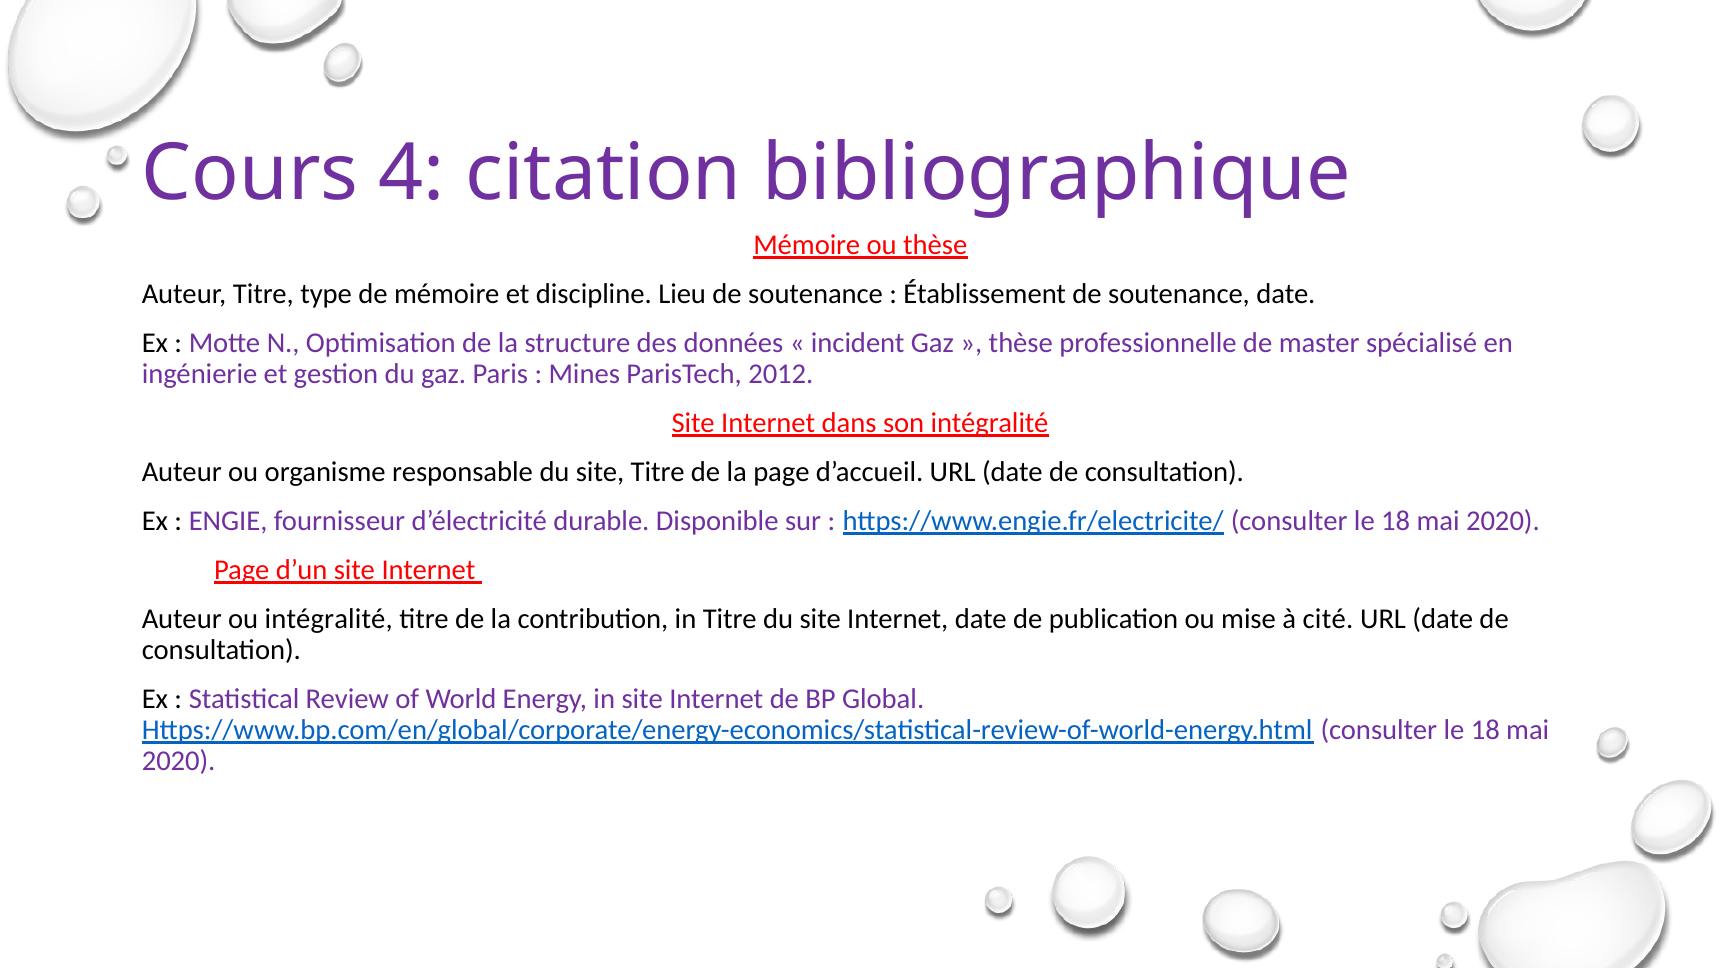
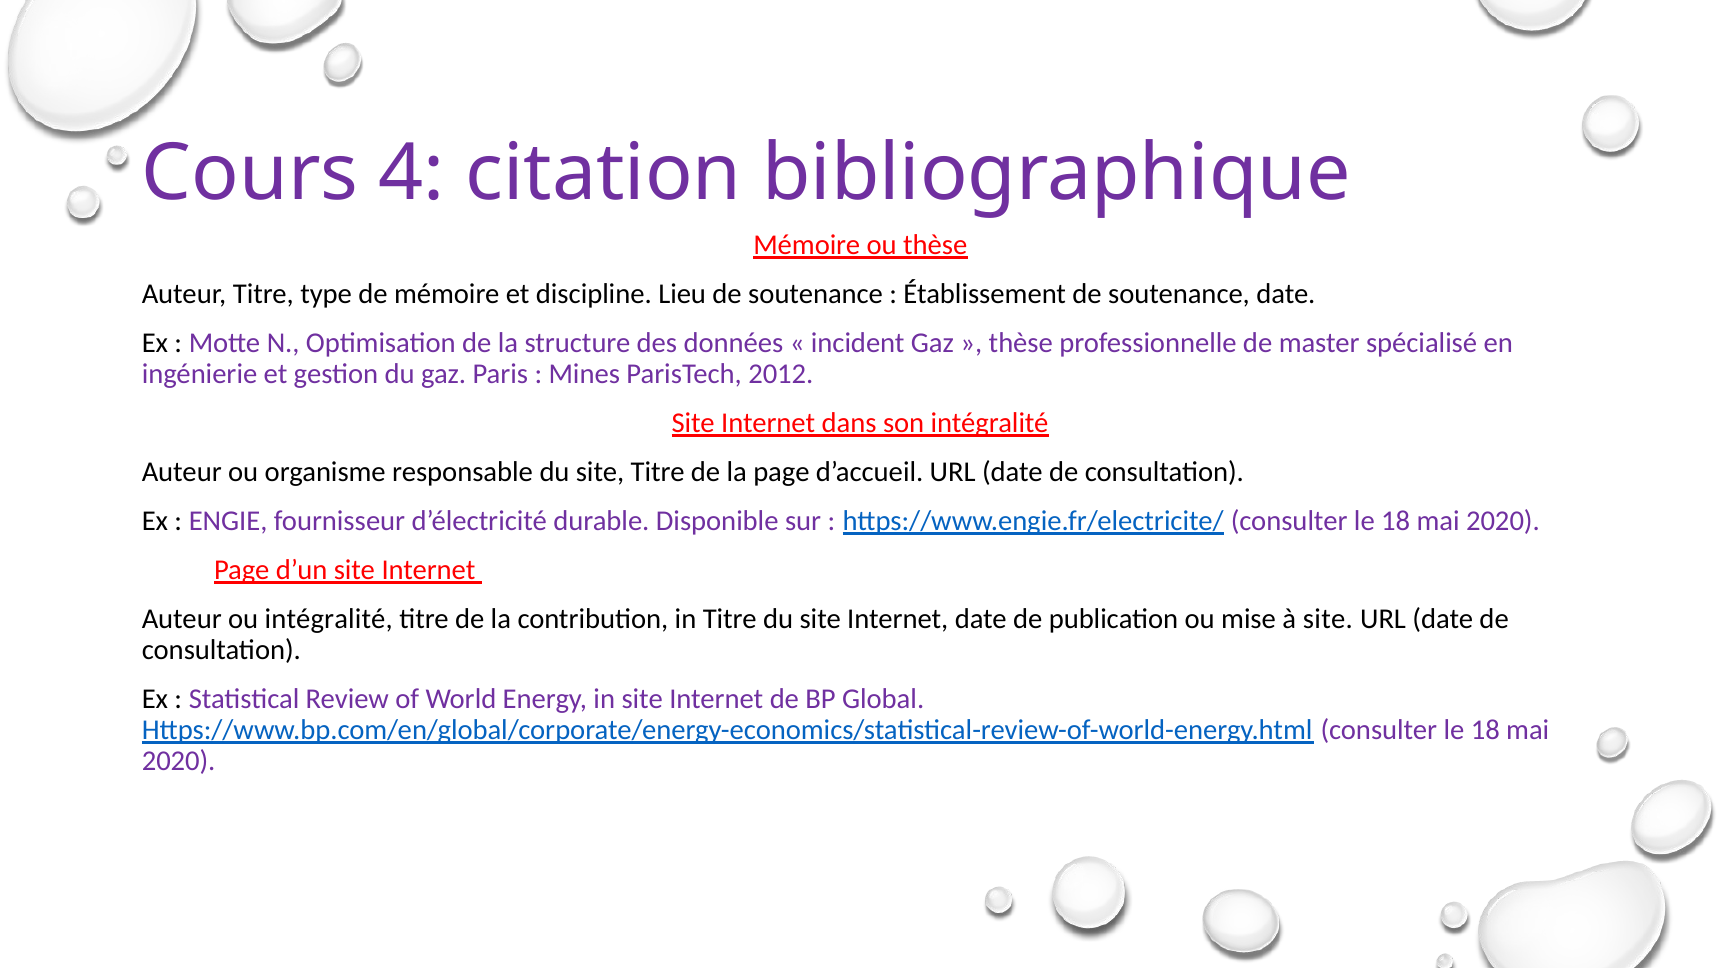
à cité: cité -> site
